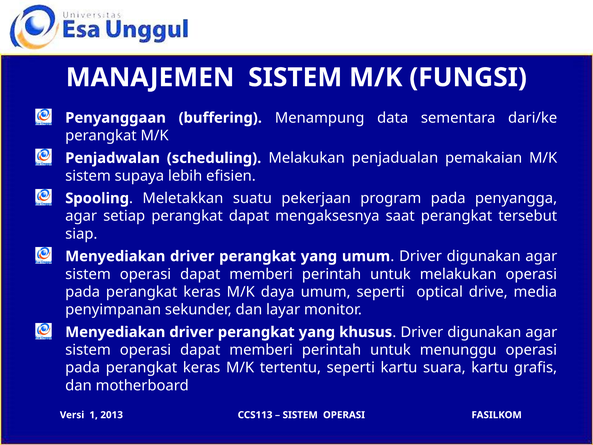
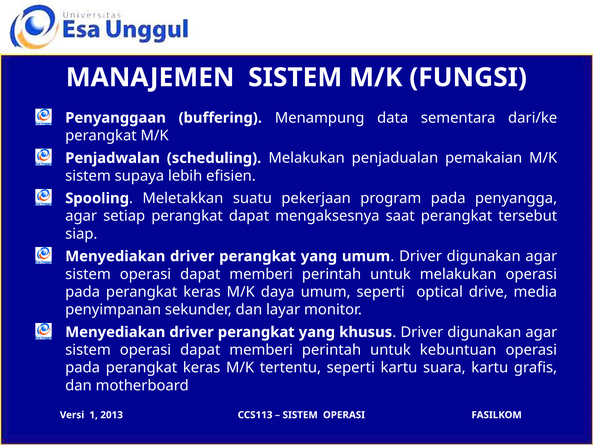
menunggu: menunggu -> kebuntuan
